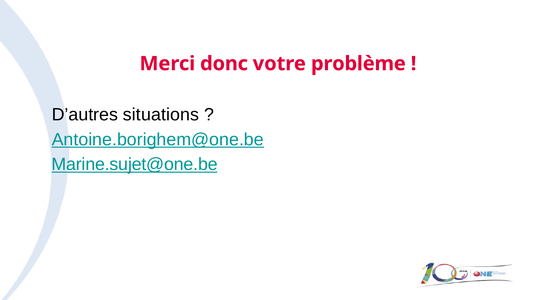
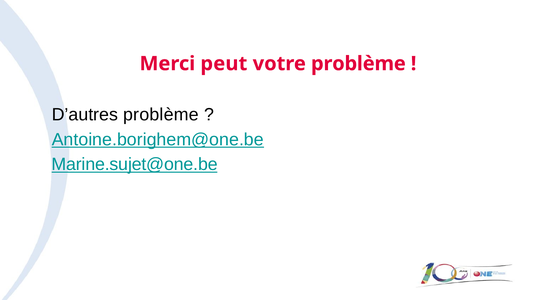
donc: donc -> peut
D’autres situations: situations -> problème
